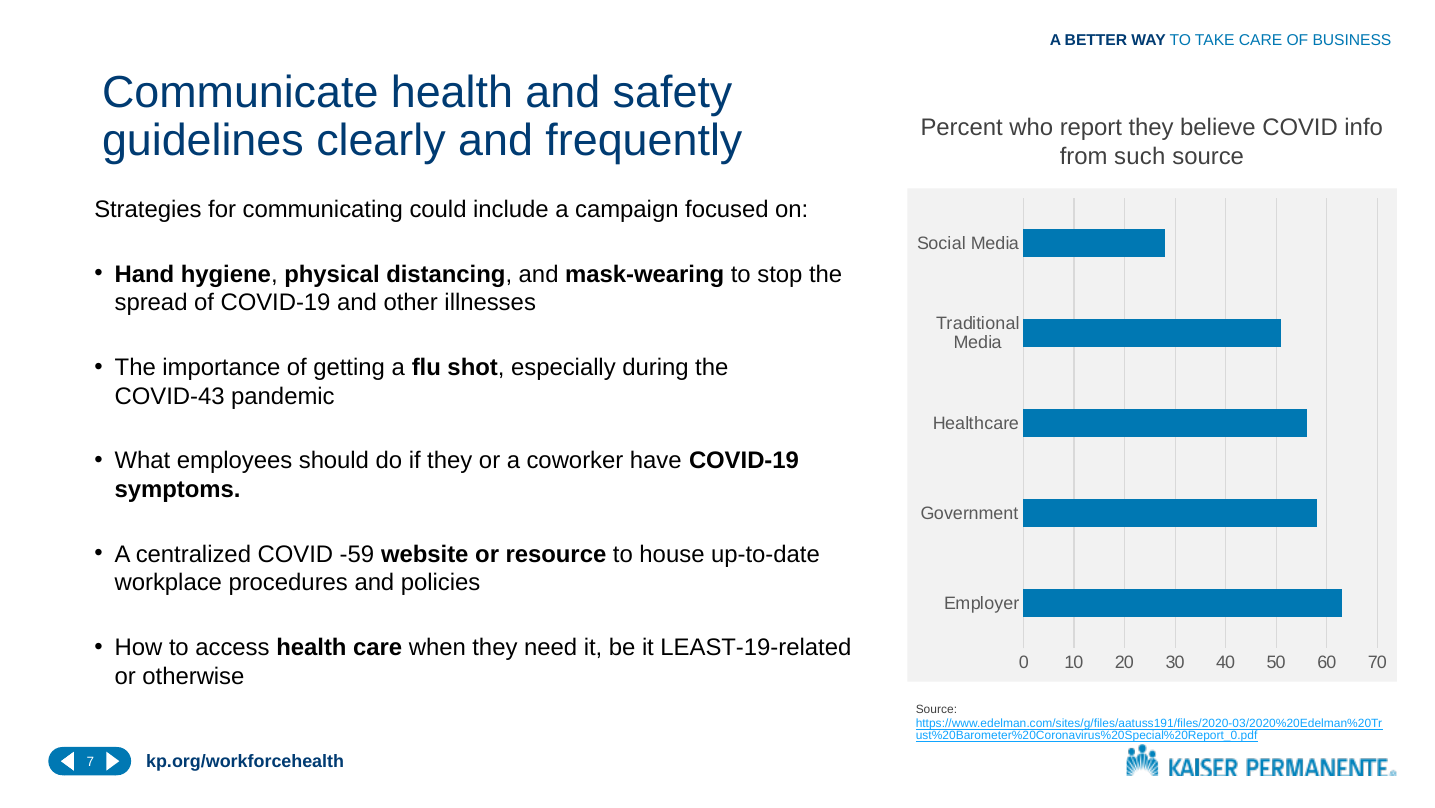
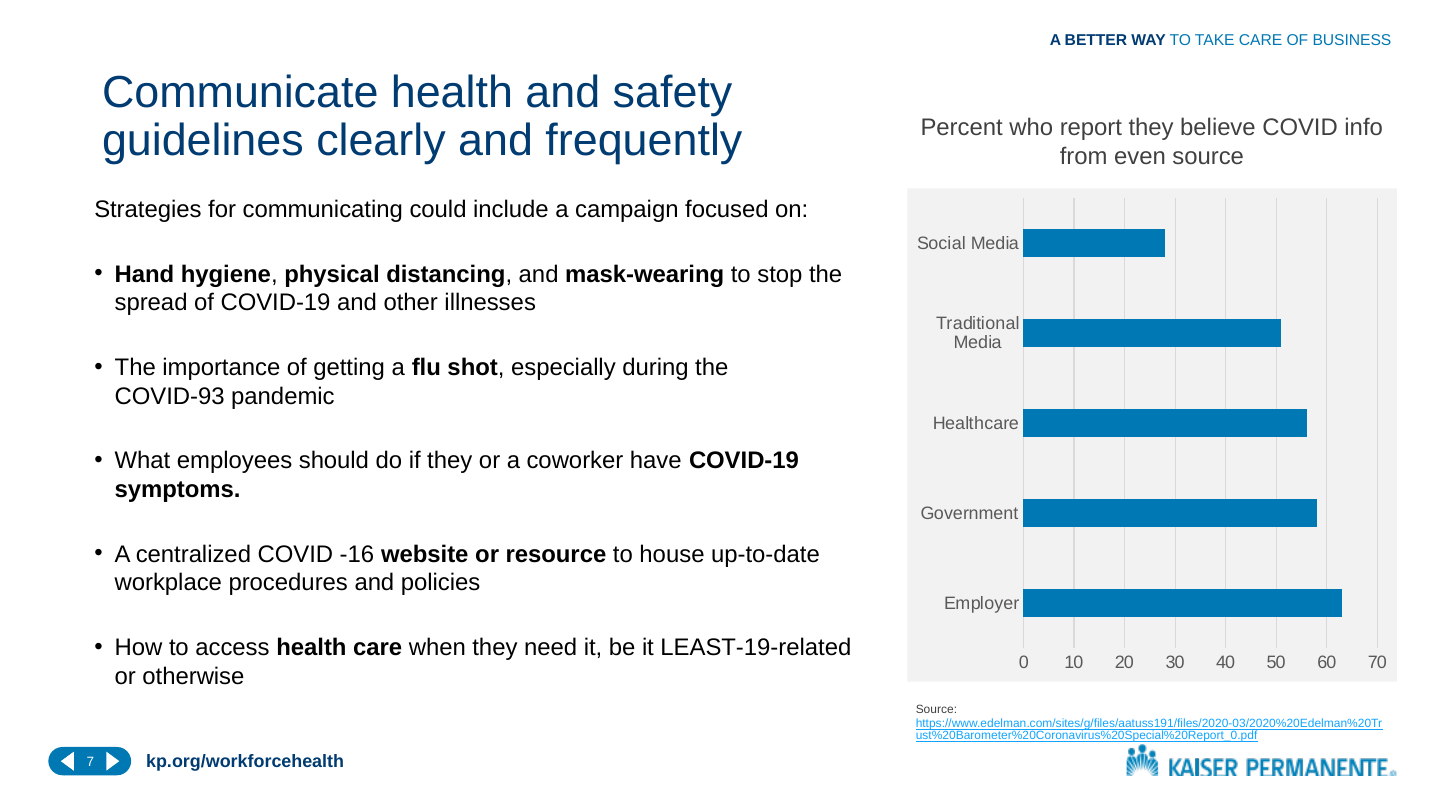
such: such -> even
COVID-43: COVID-43 -> COVID-93
-59: -59 -> -16
